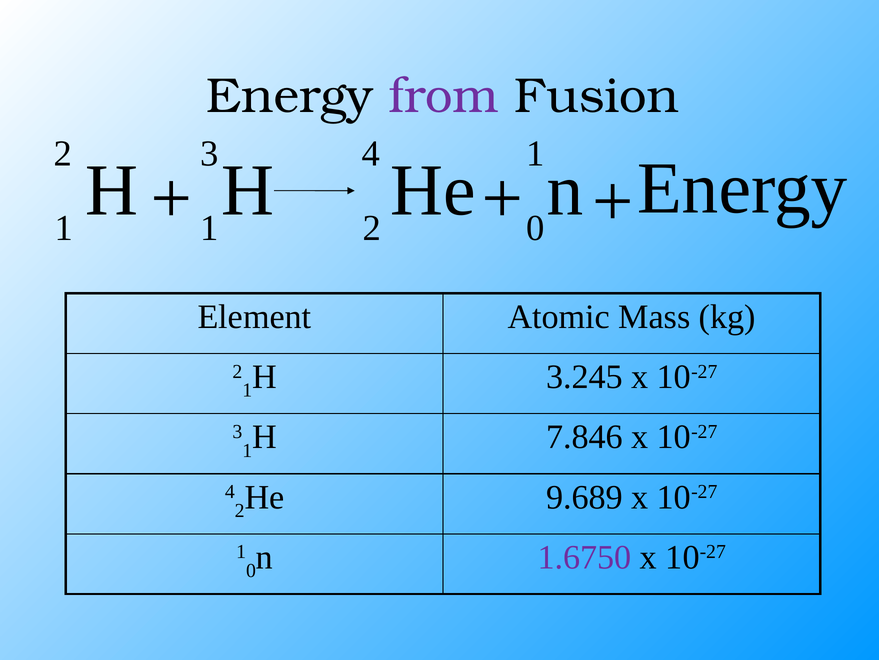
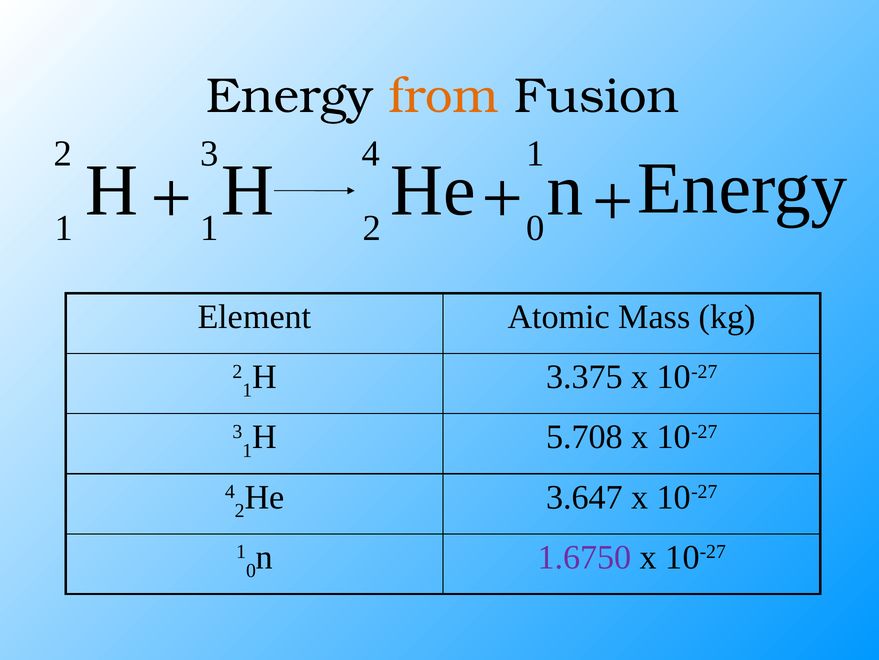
from colour: purple -> orange
3.245: 3.245 -> 3.375
7.846: 7.846 -> 5.708
9.689: 9.689 -> 3.647
